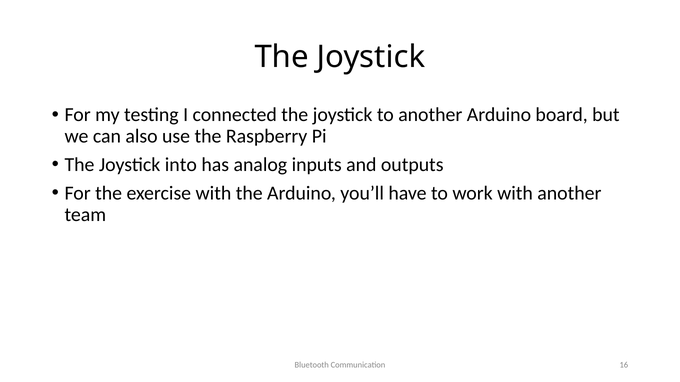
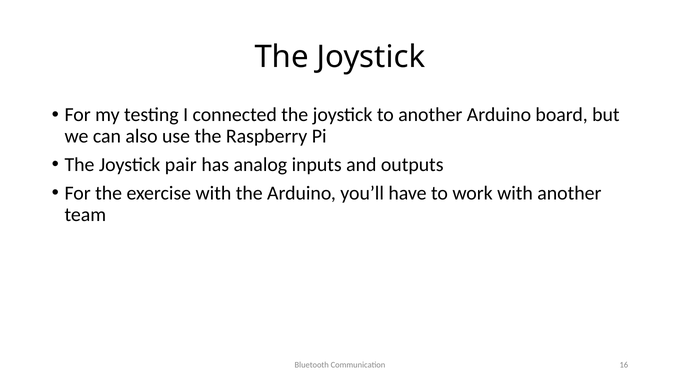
into: into -> pair
